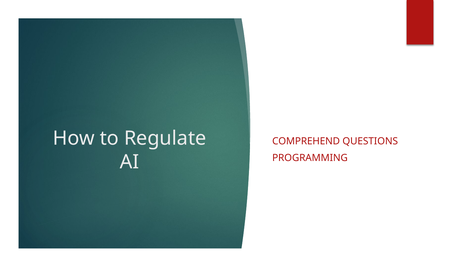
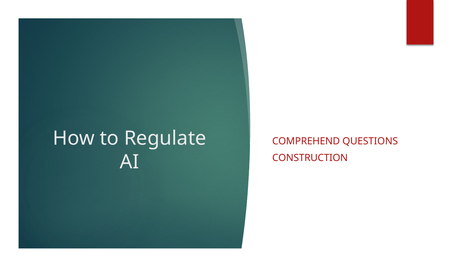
PROGRAMMING: PROGRAMMING -> CONSTRUCTION
